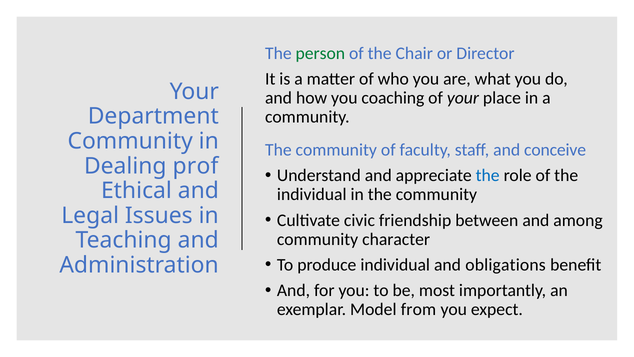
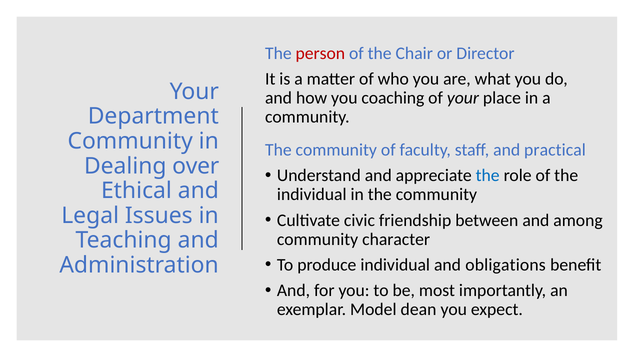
person colour: green -> red
conceive: conceive -> practical
prof: prof -> over
from: from -> dean
